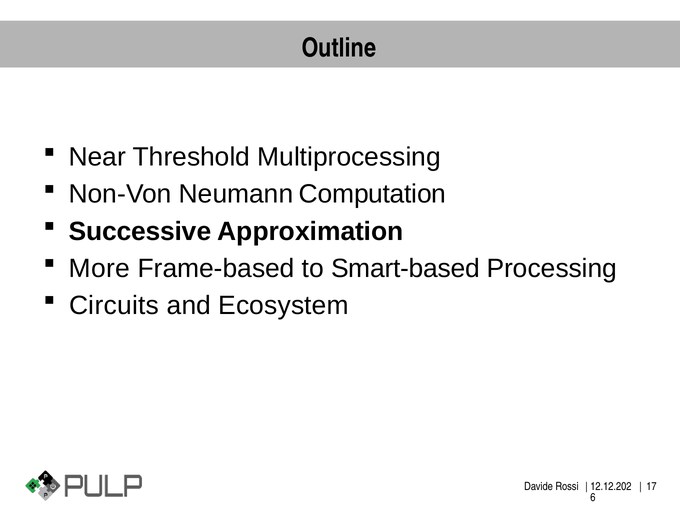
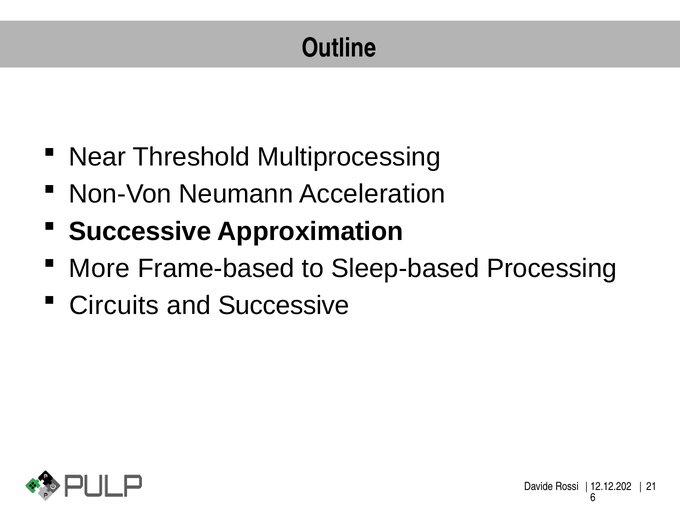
Computation: Computation -> Acceleration
Smart-based: Smart-based -> Sleep-based
and Ecosystem: Ecosystem -> Successive
17: 17 -> 21
